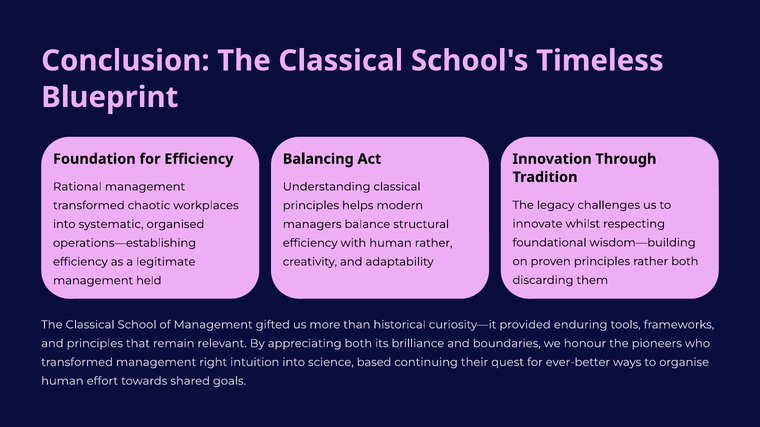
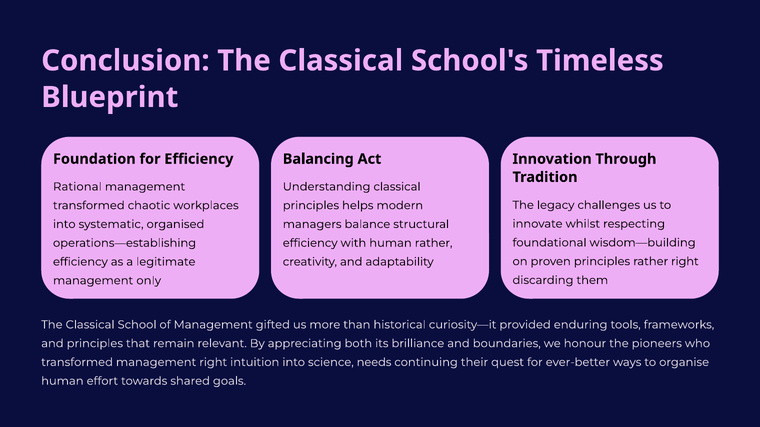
rather both: both -> right
held: held -> only
based: based -> needs
